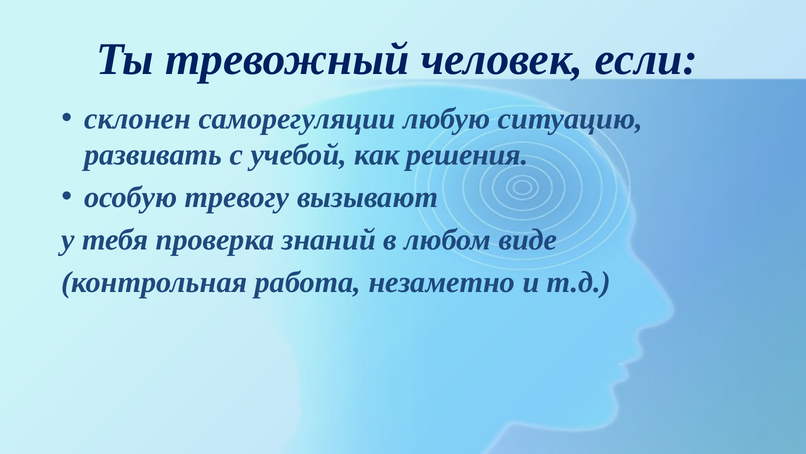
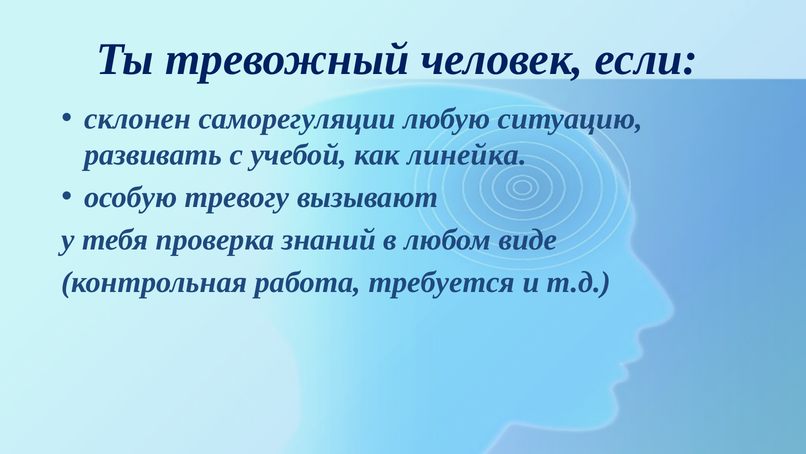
решения: решения -> линейка
незаметно: незаметно -> требуется
